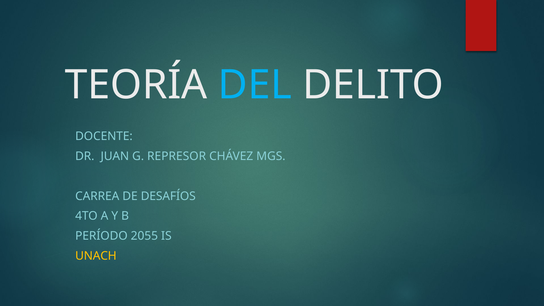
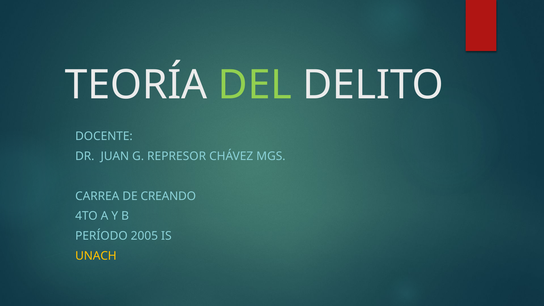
DEL colour: light blue -> light green
DESAFÍOS: DESAFÍOS -> CREANDO
2055: 2055 -> 2005
